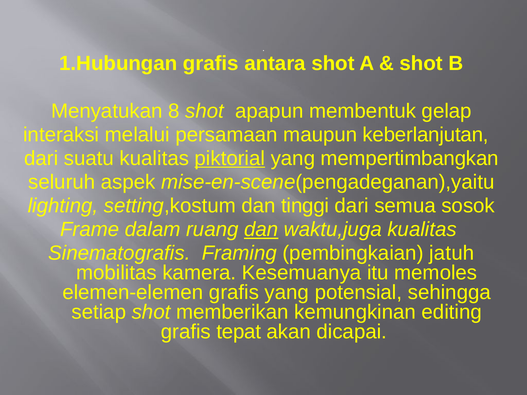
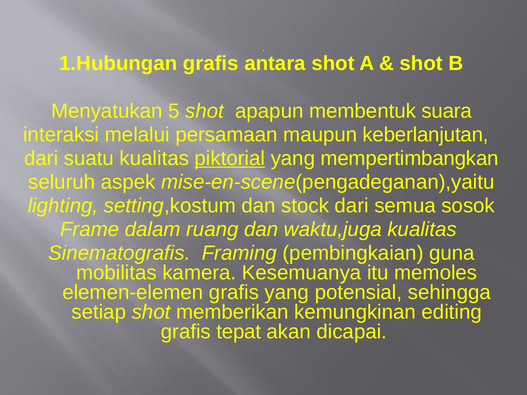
8: 8 -> 5
gelap: gelap -> suara
tinggi: tinggi -> stock
dan at (261, 230) underline: present -> none
jatuh: jatuh -> guna
